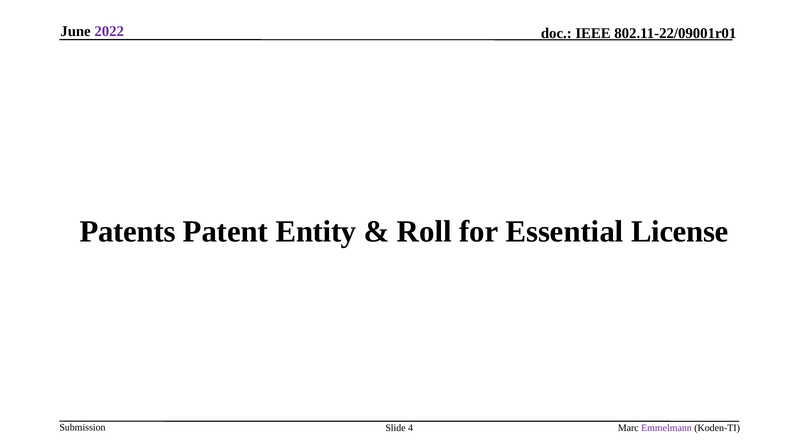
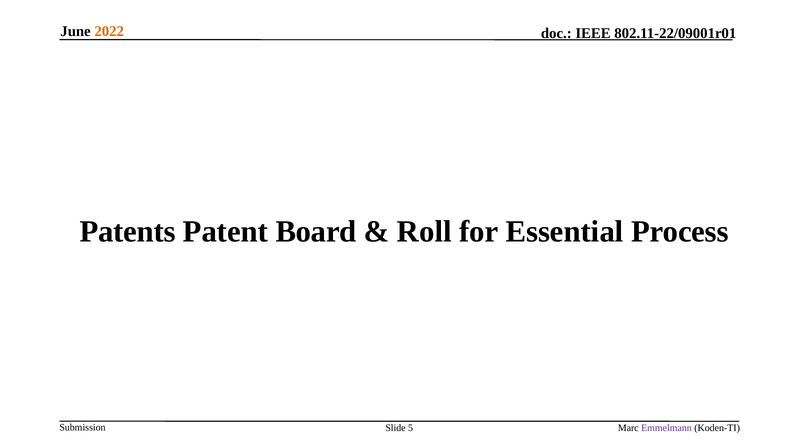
2022 colour: purple -> orange
Entity: Entity -> Board
License: License -> Process
4: 4 -> 5
